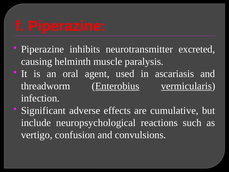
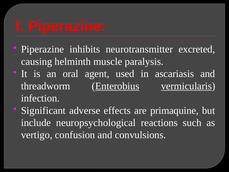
cumulative: cumulative -> primaquine
